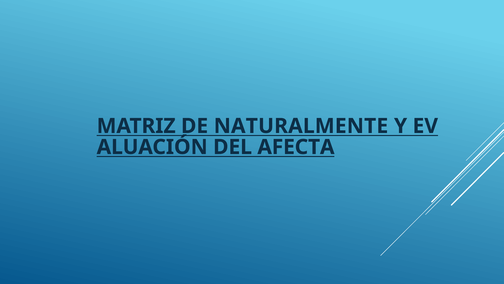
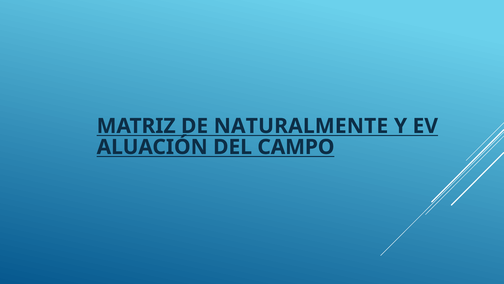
AFECTA: AFECTA -> CAMPO
